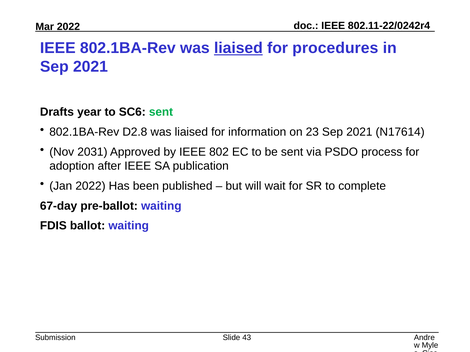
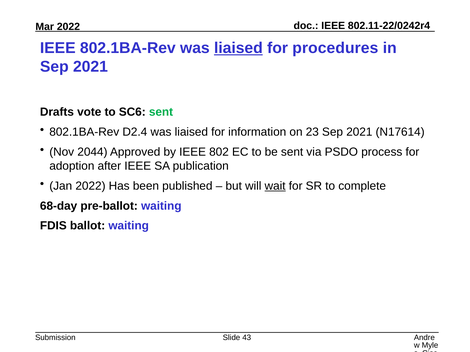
year: year -> vote
D2.8: D2.8 -> D2.4
2031: 2031 -> 2044
wait underline: none -> present
67-day: 67-day -> 68-day
